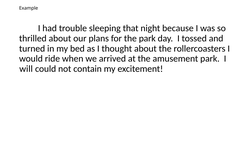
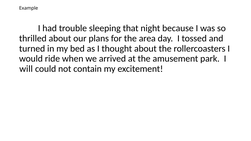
the park: park -> area
